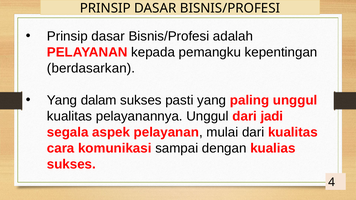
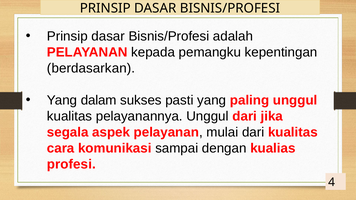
jadi: jadi -> jika
sukses at (71, 164): sukses -> profesi
